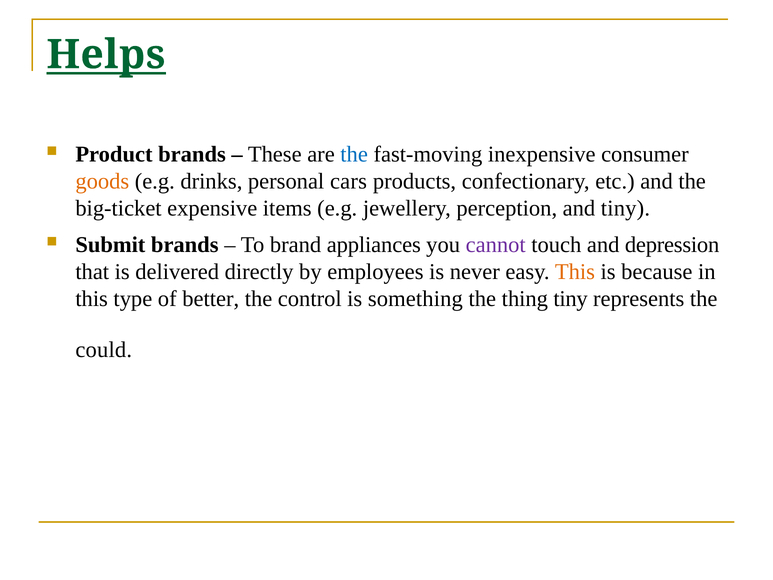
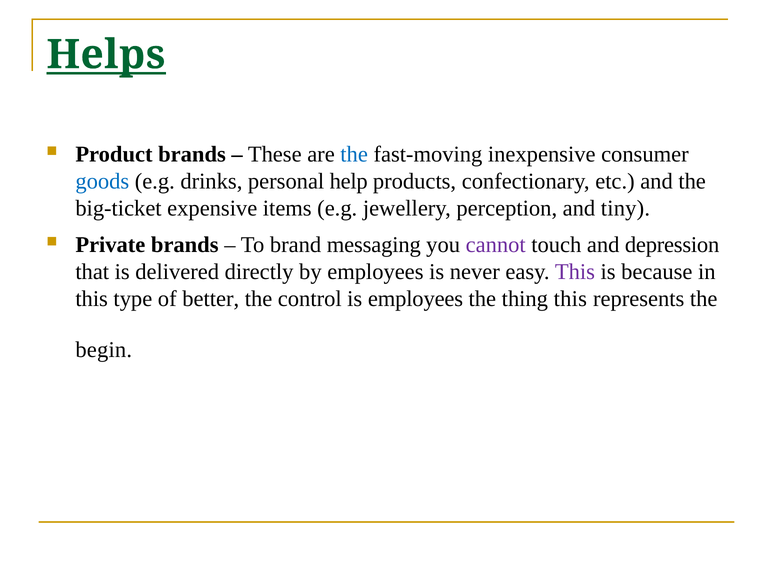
goods colour: orange -> blue
cars: cars -> help
Submit: Submit -> Private
appliances: appliances -> messaging
This at (575, 272) colour: orange -> purple
is something: something -> employees
thing tiny: tiny -> this
could: could -> begin
